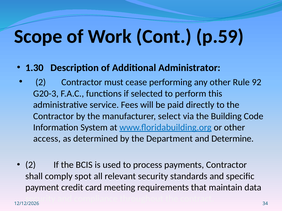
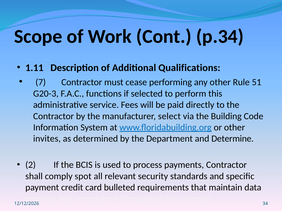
p.59: p.59 -> p.34
1.30: 1.30 -> 1.11
Administrator: Administrator -> Qualifications
2 at (41, 82): 2 -> 7
92: 92 -> 51
access: access -> invites
meeting: meeting -> bulleted
